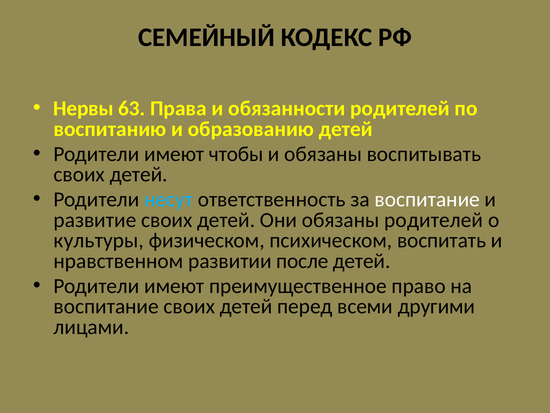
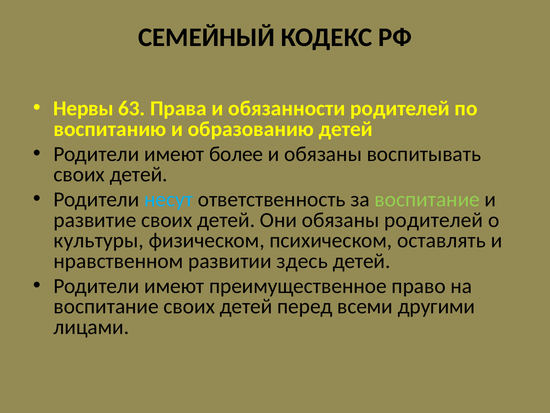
чтобы: чтобы -> более
воспитание at (427, 199) colour: white -> light green
воспитать: воспитать -> оставлять
после: после -> здесь
